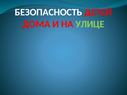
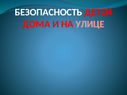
УЛИЦЕ colour: light green -> pink
